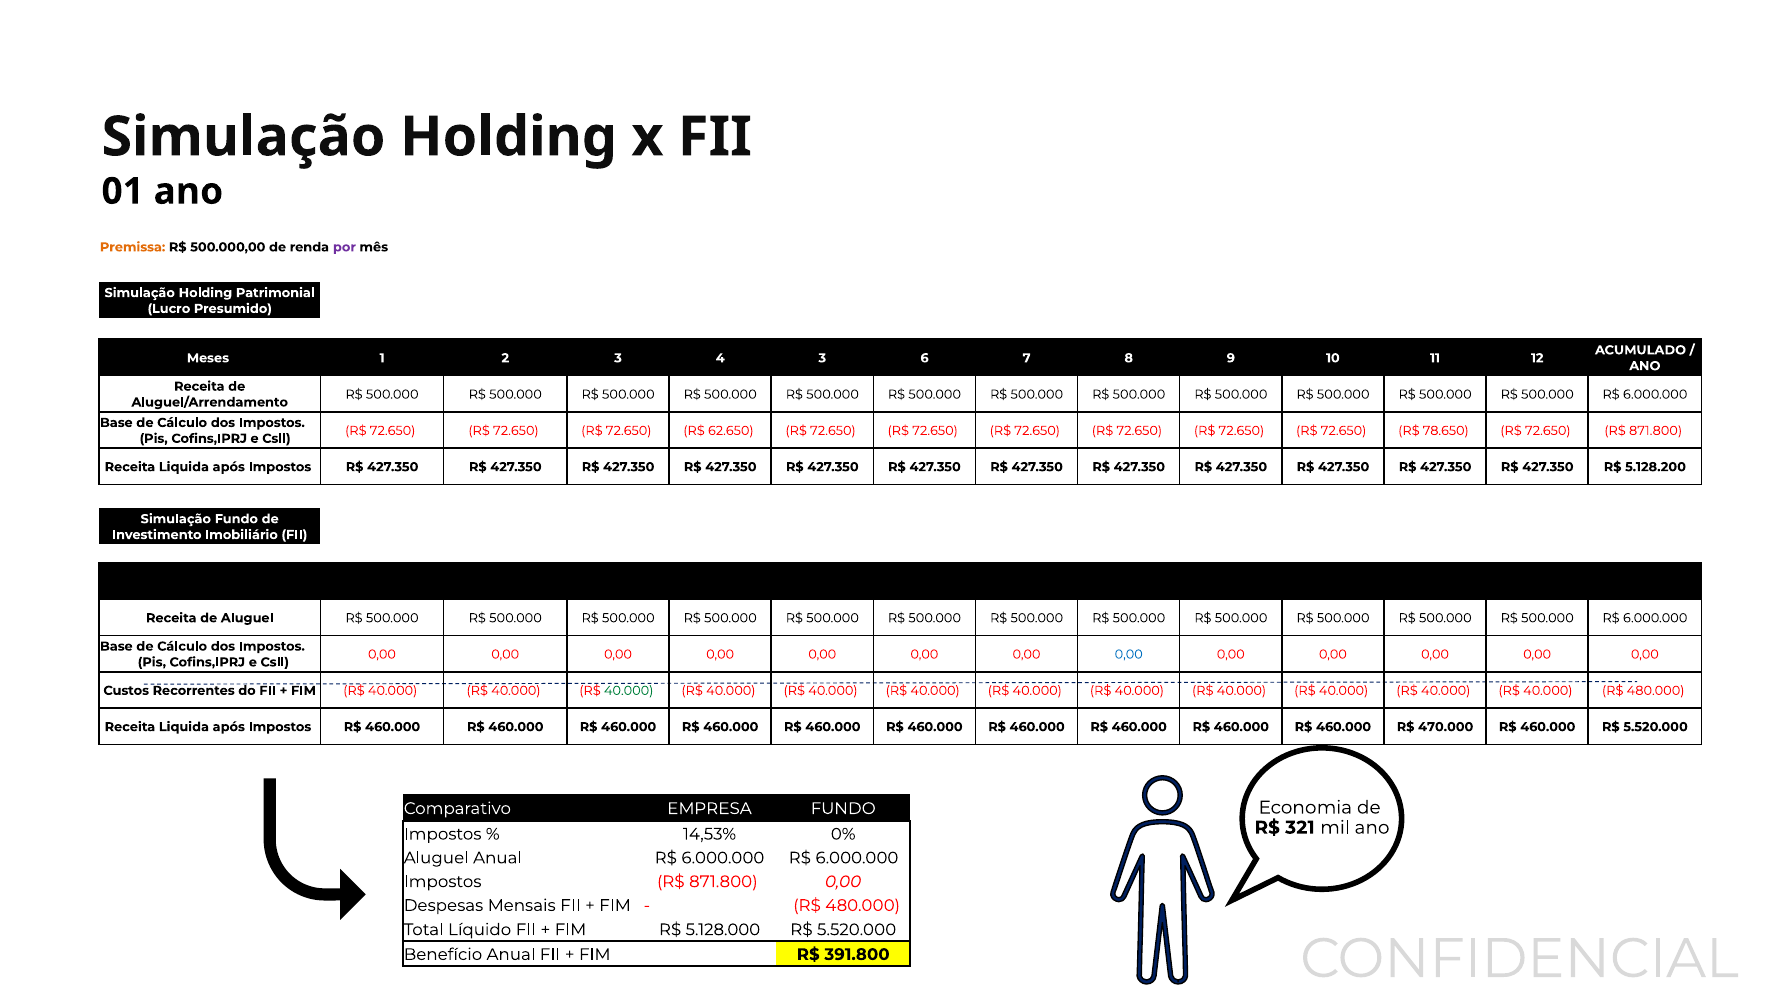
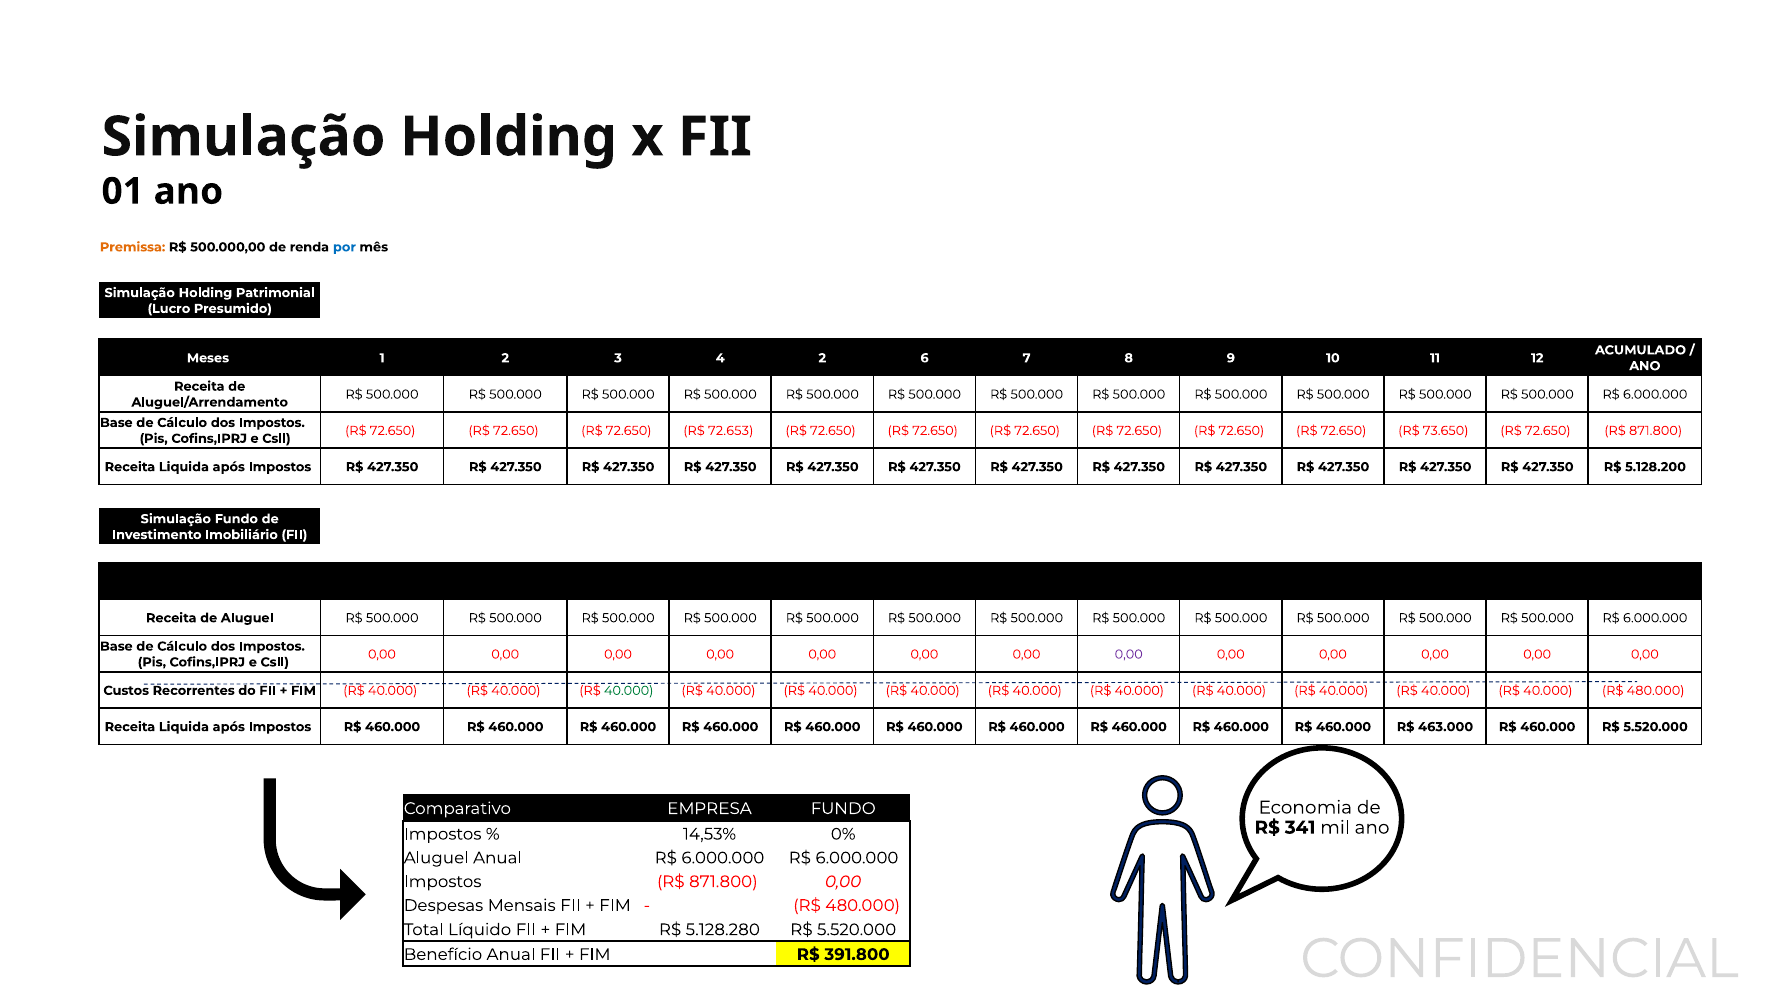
por colour: purple -> blue
4 3: 3 -> 2
62.650: 62.650 -> 72.653
78.650: 78.650 -> 73.650
0,00 at (1129, 654) colour: blue -> purple
470.000: 470.000 -> 463.000
321: 321 -> 341
5.128.000: 5.128.000 -> 5.128.280
